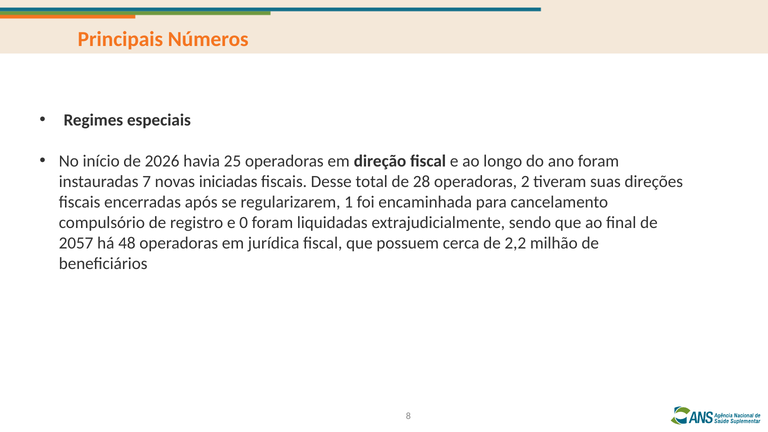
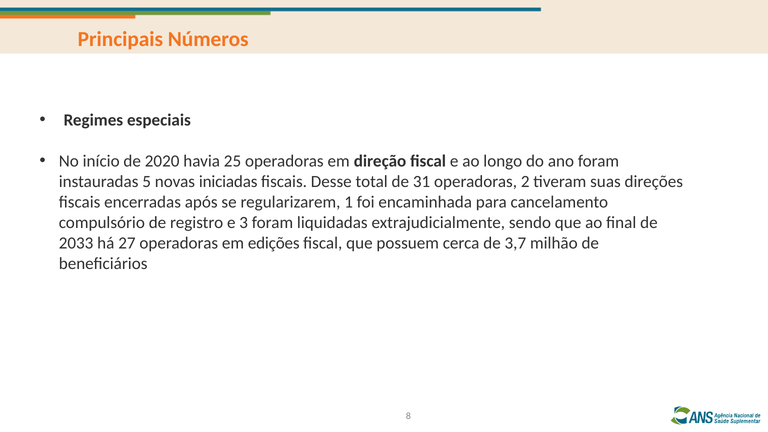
2026: 2026 -> 2020
7: 7 -> 5
28: 28 -> 31
0: 0 -> 3
2057: 2057 -> 2033
48: 48 -> 27
jurídica: jurídica -> edições
2,2: 2,2 -> 3,7
